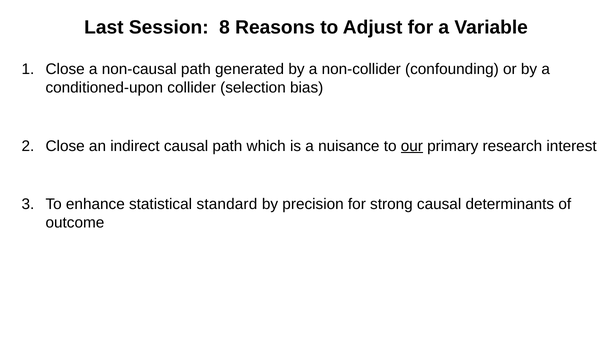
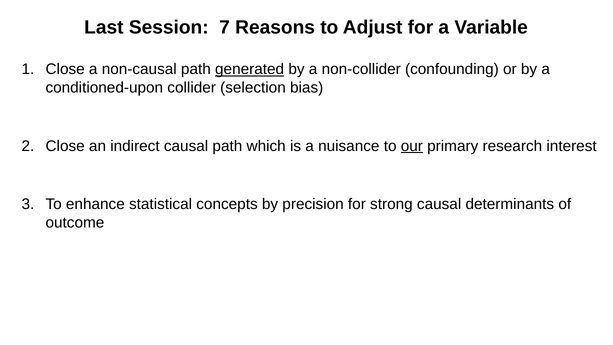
8: 8 -> 7
generated underline: none -> present
standard: standard -> concepts
